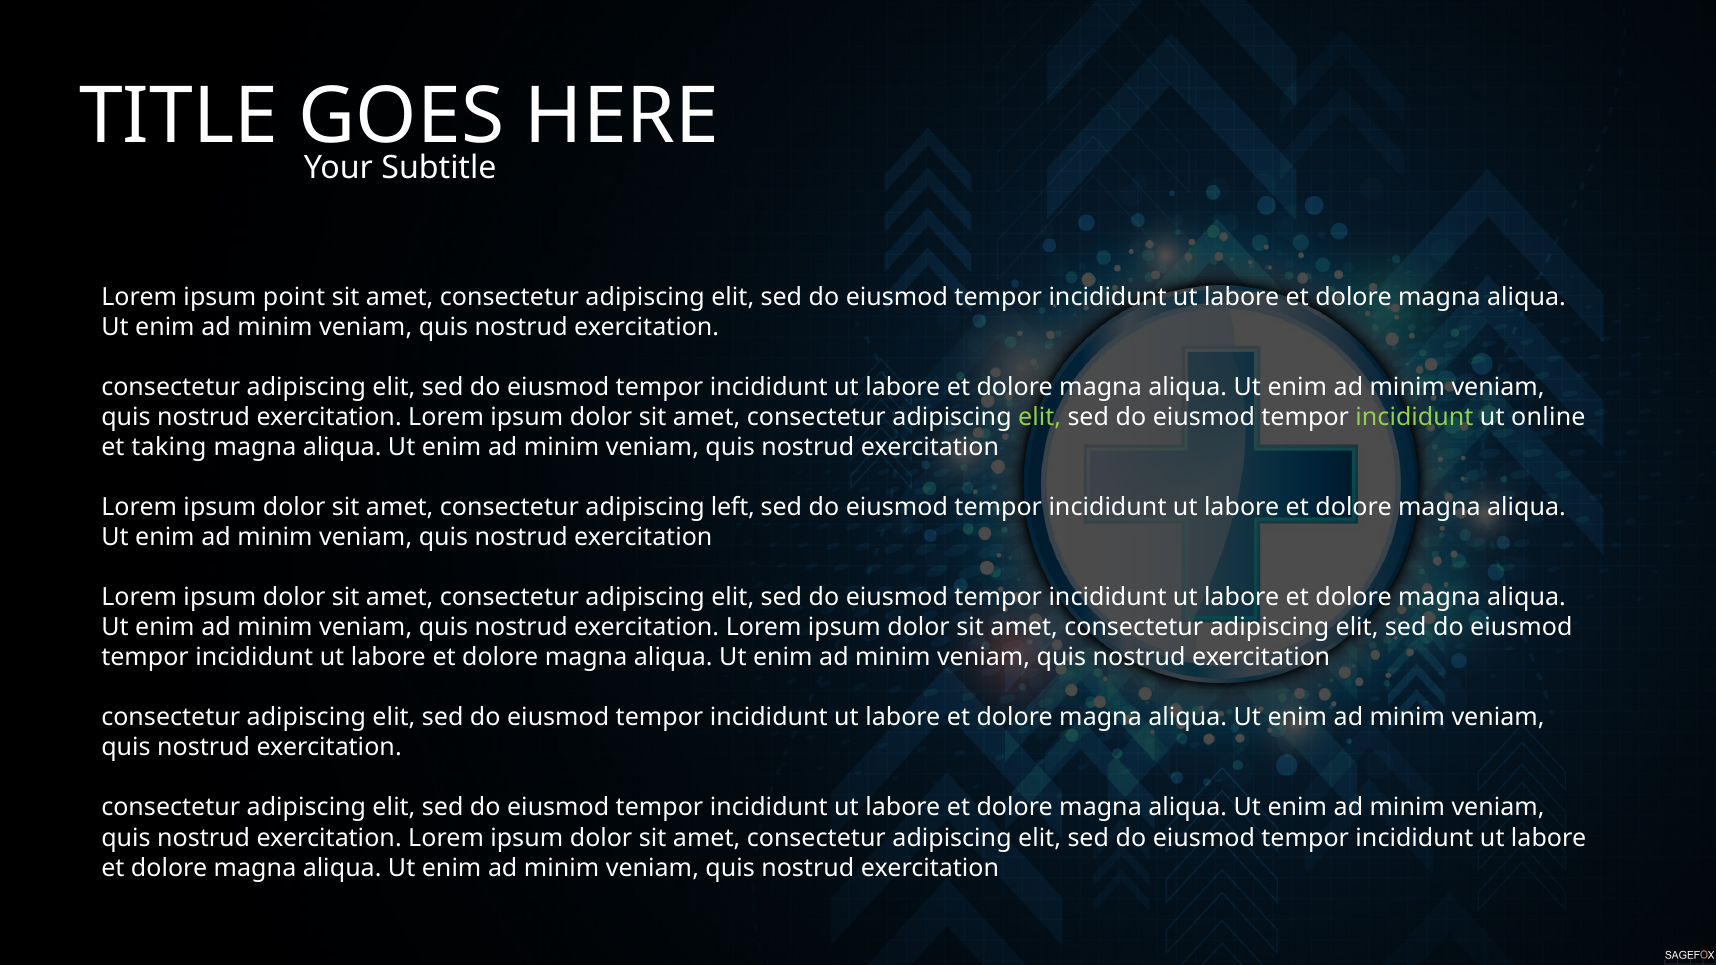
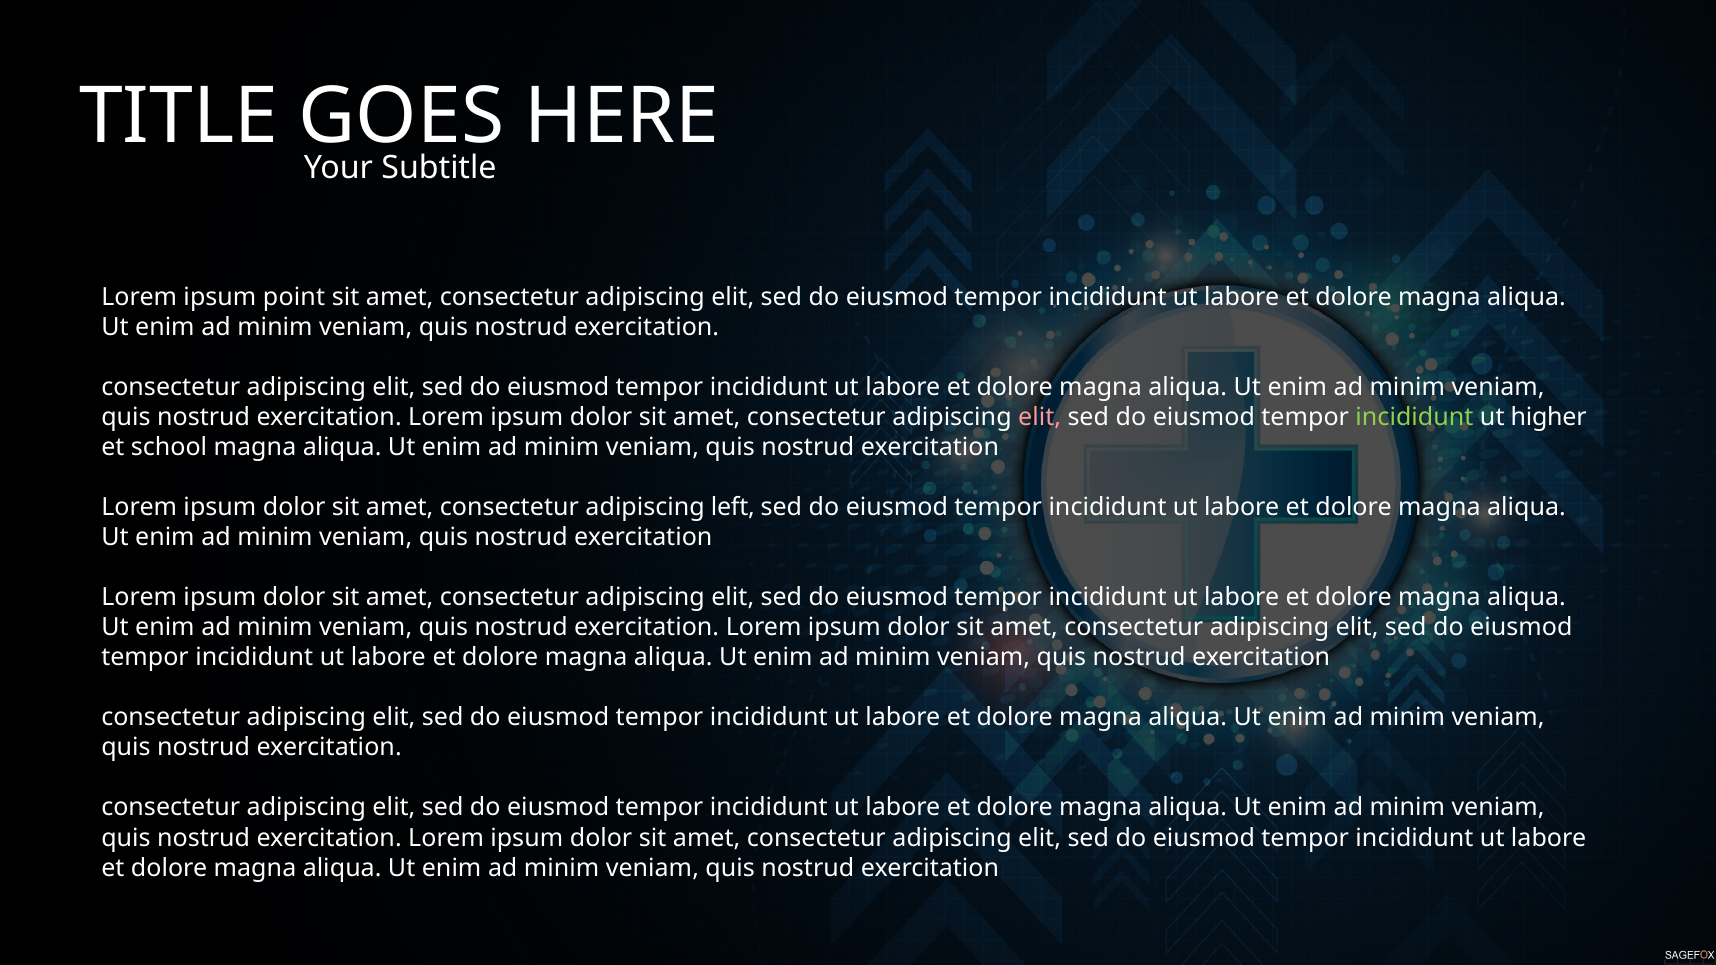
elit at (1040, 417) colour: light green -> pink
online: online -> higher
taking: taking -> school
